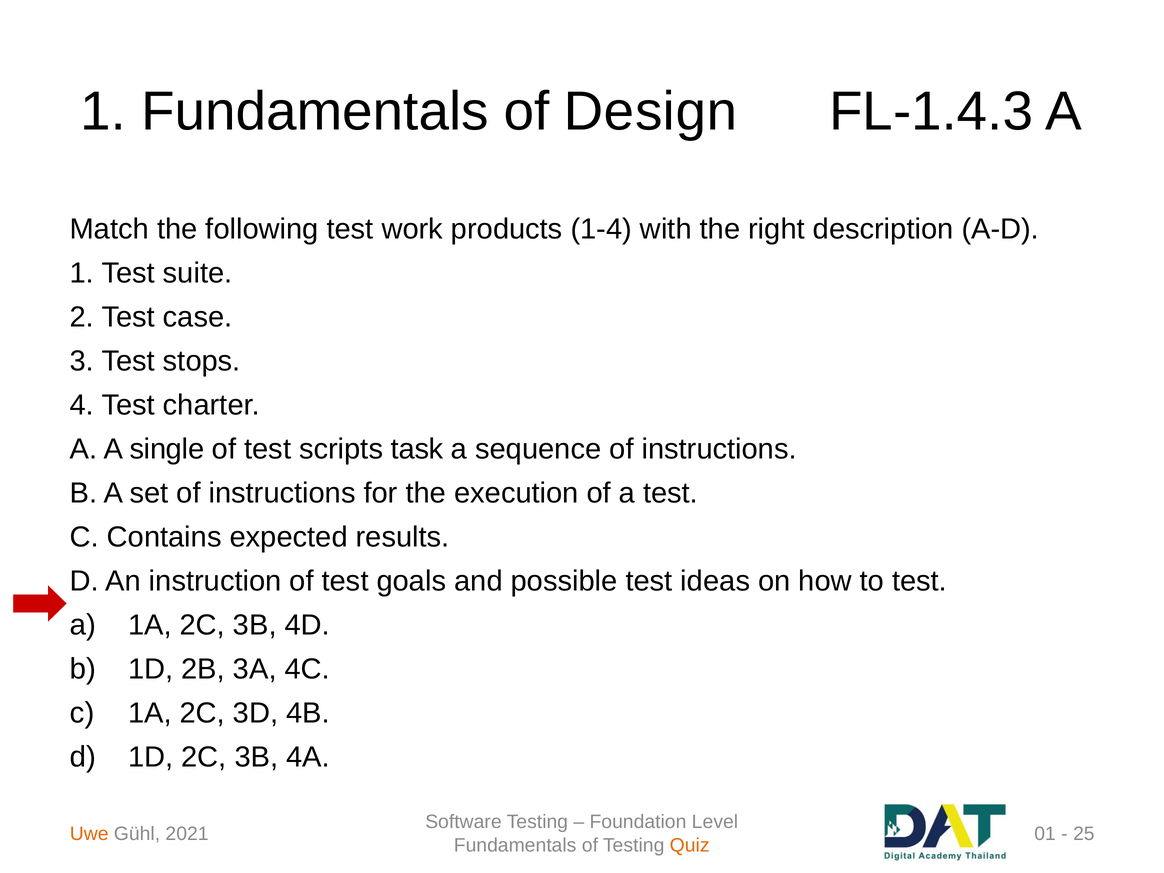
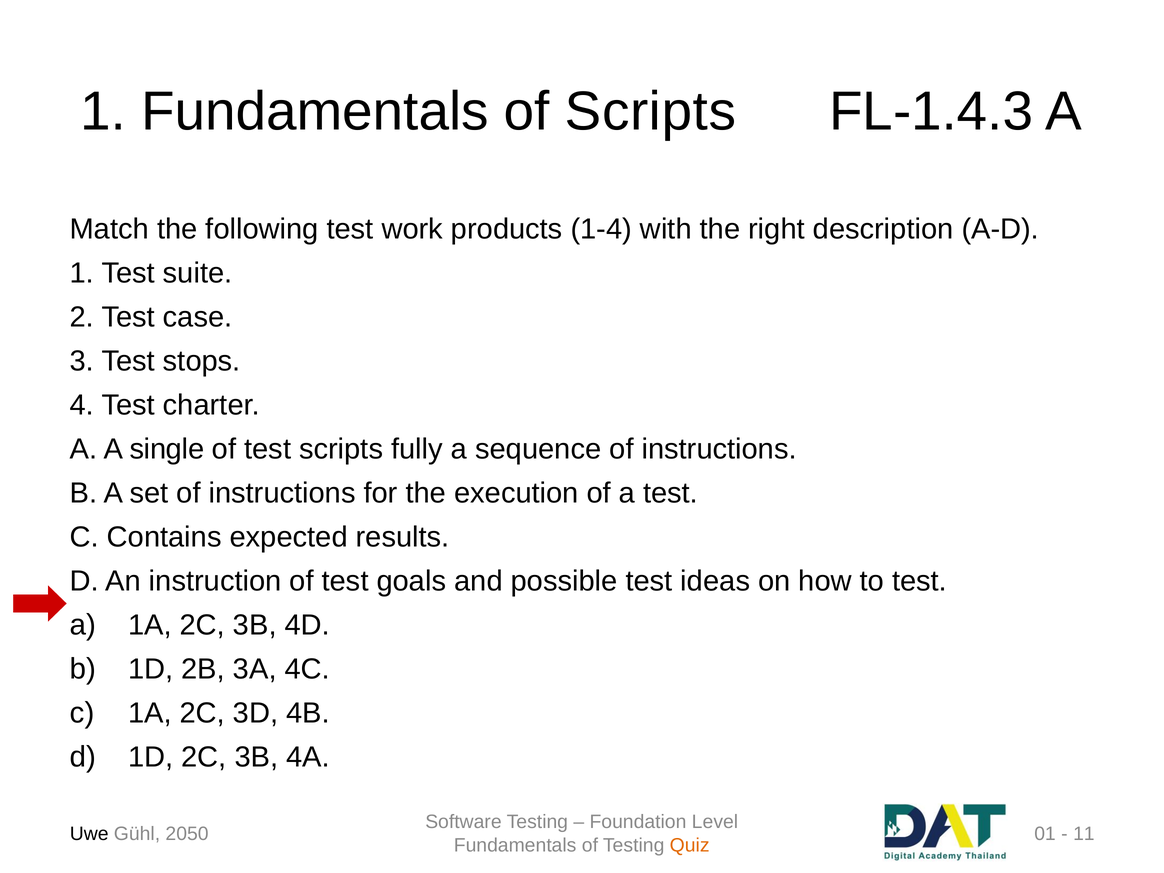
of Design: Design -> Scripts
task: task -> fully
Uwe colour: orange -> black
2021: 2021 -> 2050
25: 25 -> 11
